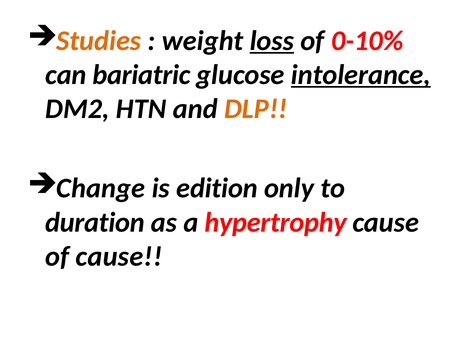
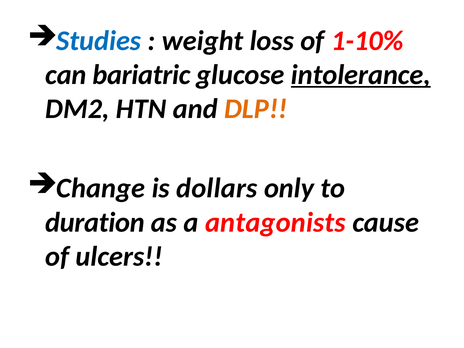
Studies colour: orange -> blue
loss underline: present -> none
0-10%: 0-10% -> 1-10%
edition: edition -> dollars
hypertrophy: hypertrophy -> antagonists
of cause: cause -> ulcers
